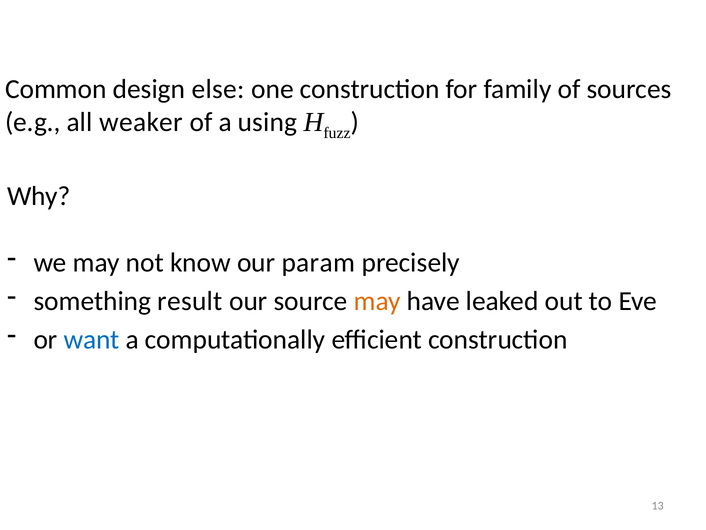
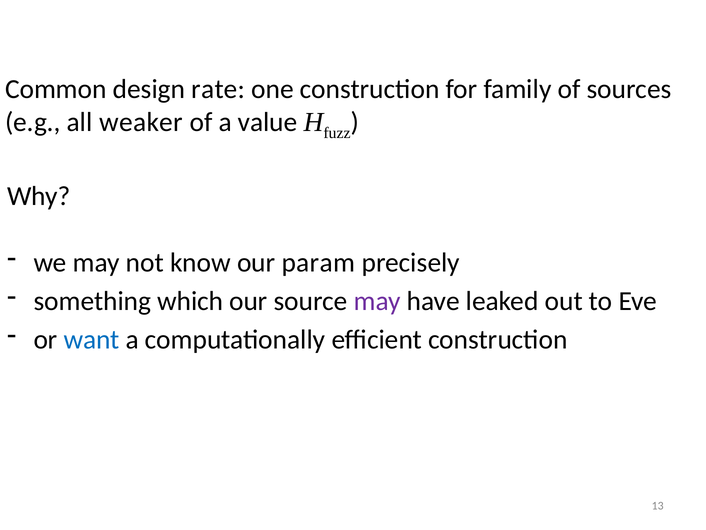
else: else -> rate
using: using -> value
result: result -> which
may at (377, 301) colour: orange -> purple
